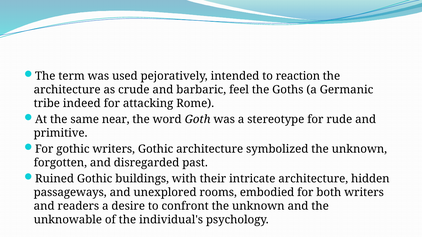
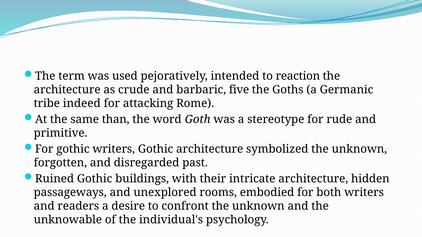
feel: feel -> five
near: near -> than
